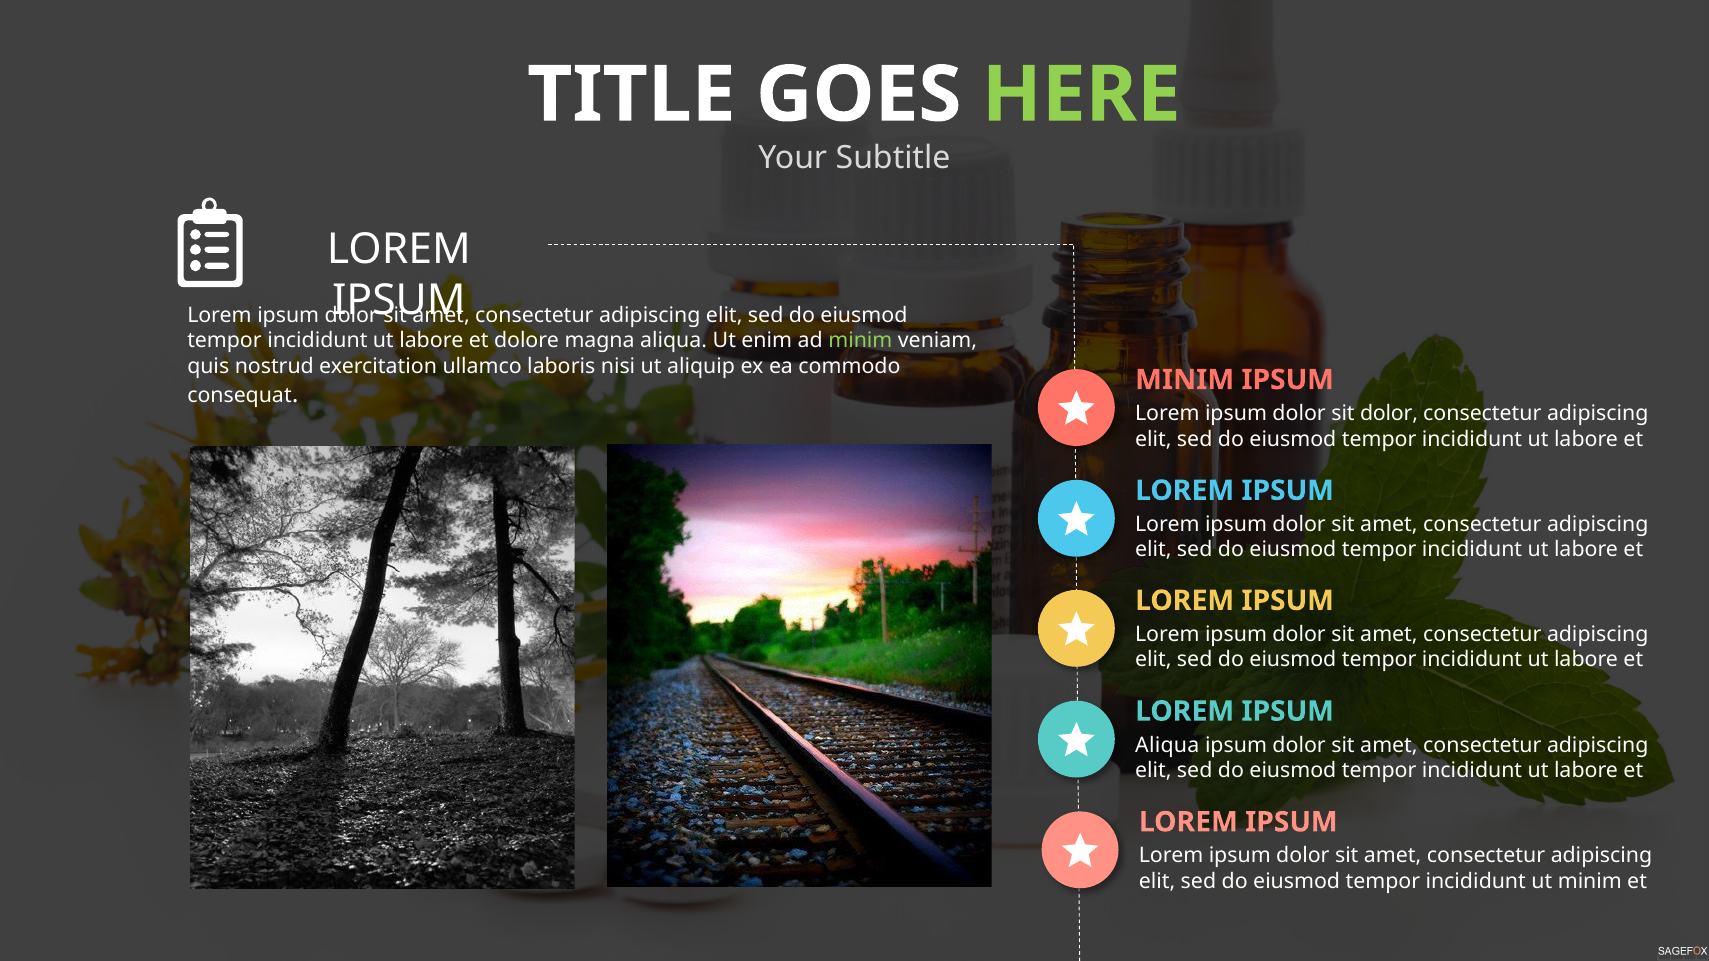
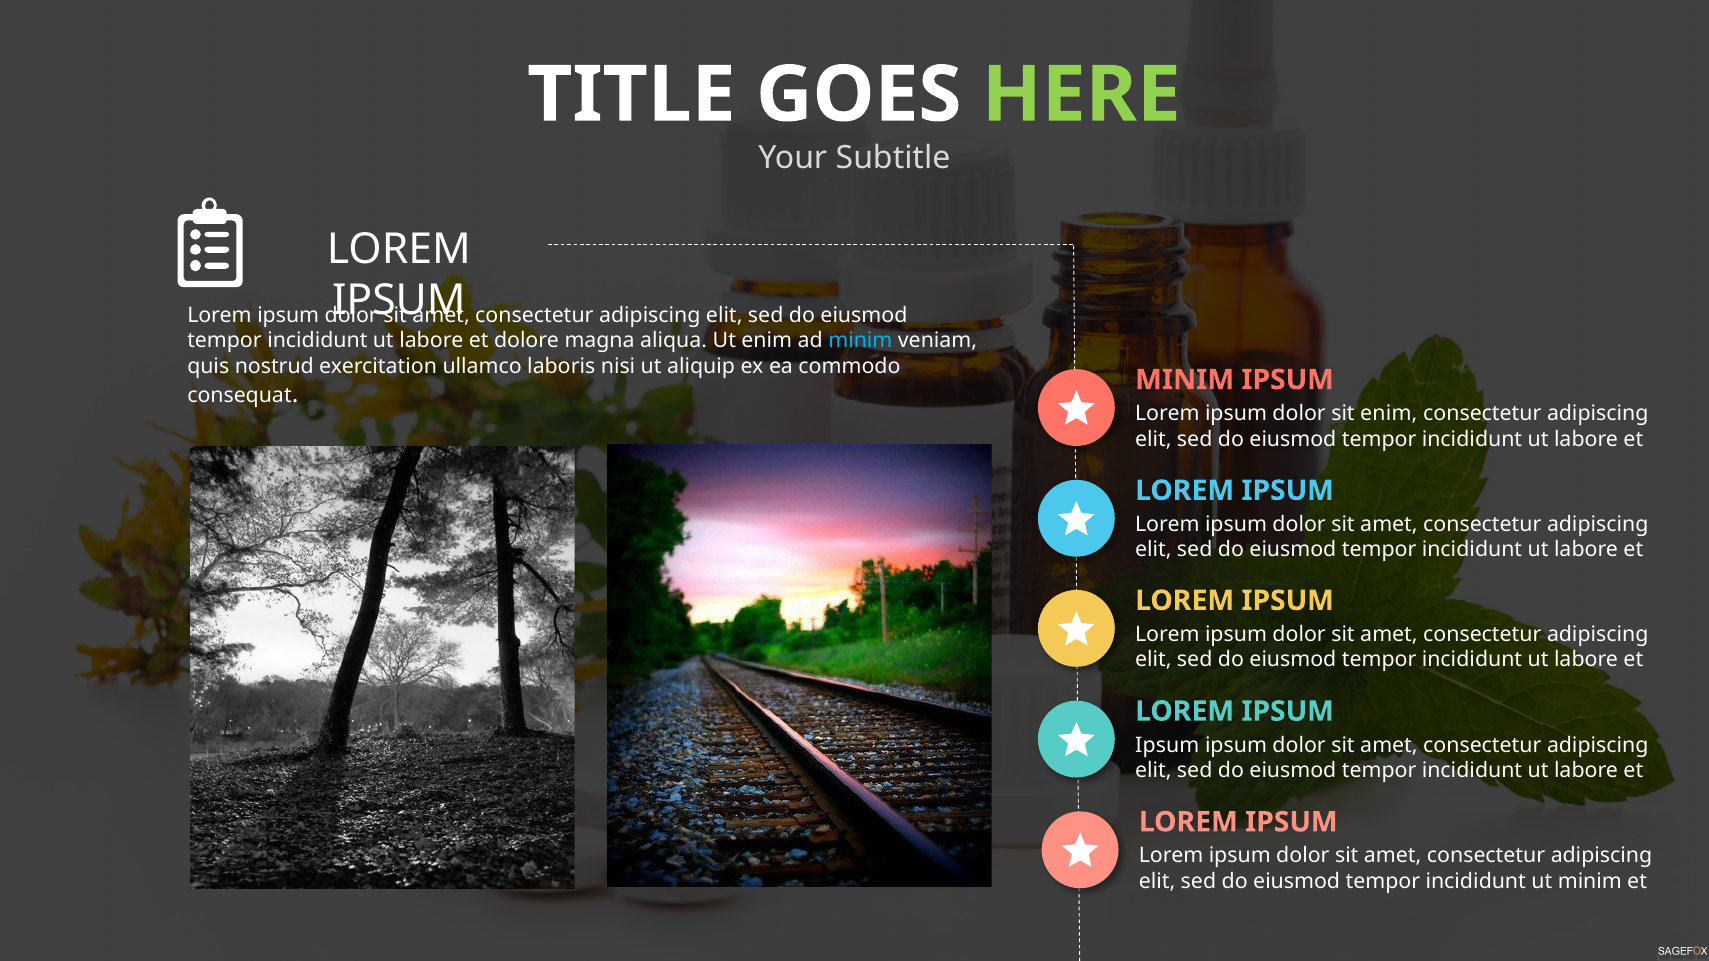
minim at (860, 341) colour: light green -> light blue
sit dolor: dolor -> enim
Aliqua at (1167, 745): Aliqua -> Ipsum
